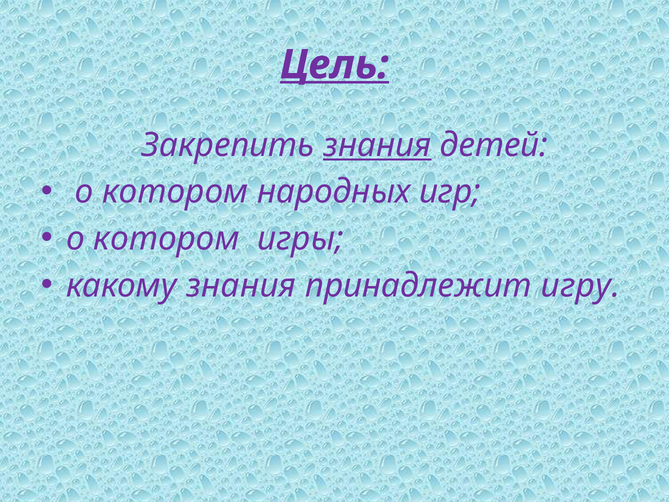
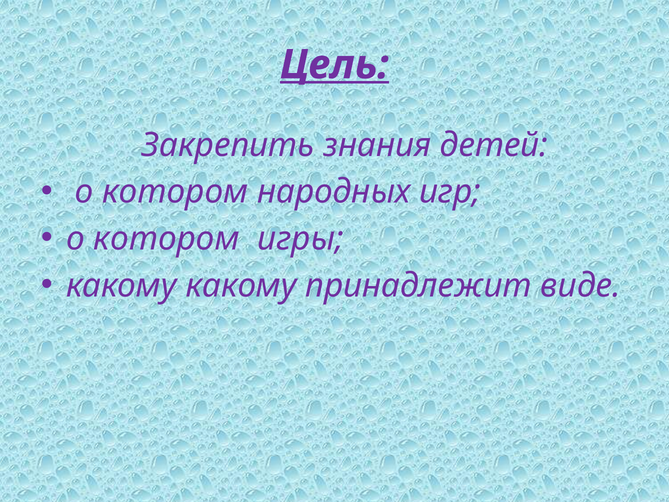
знания at (377, 145) underline: present -> none
какому знания: знания -> какому
игру: игру -> виде
